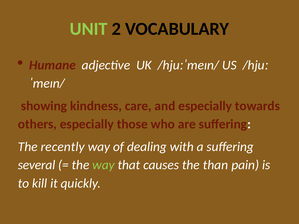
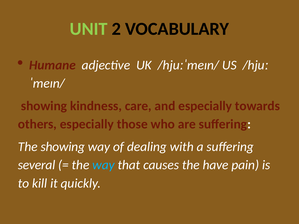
The recently: recently -> showing
way at (103, 165) colour: light green -> light blue
than: than -> have
